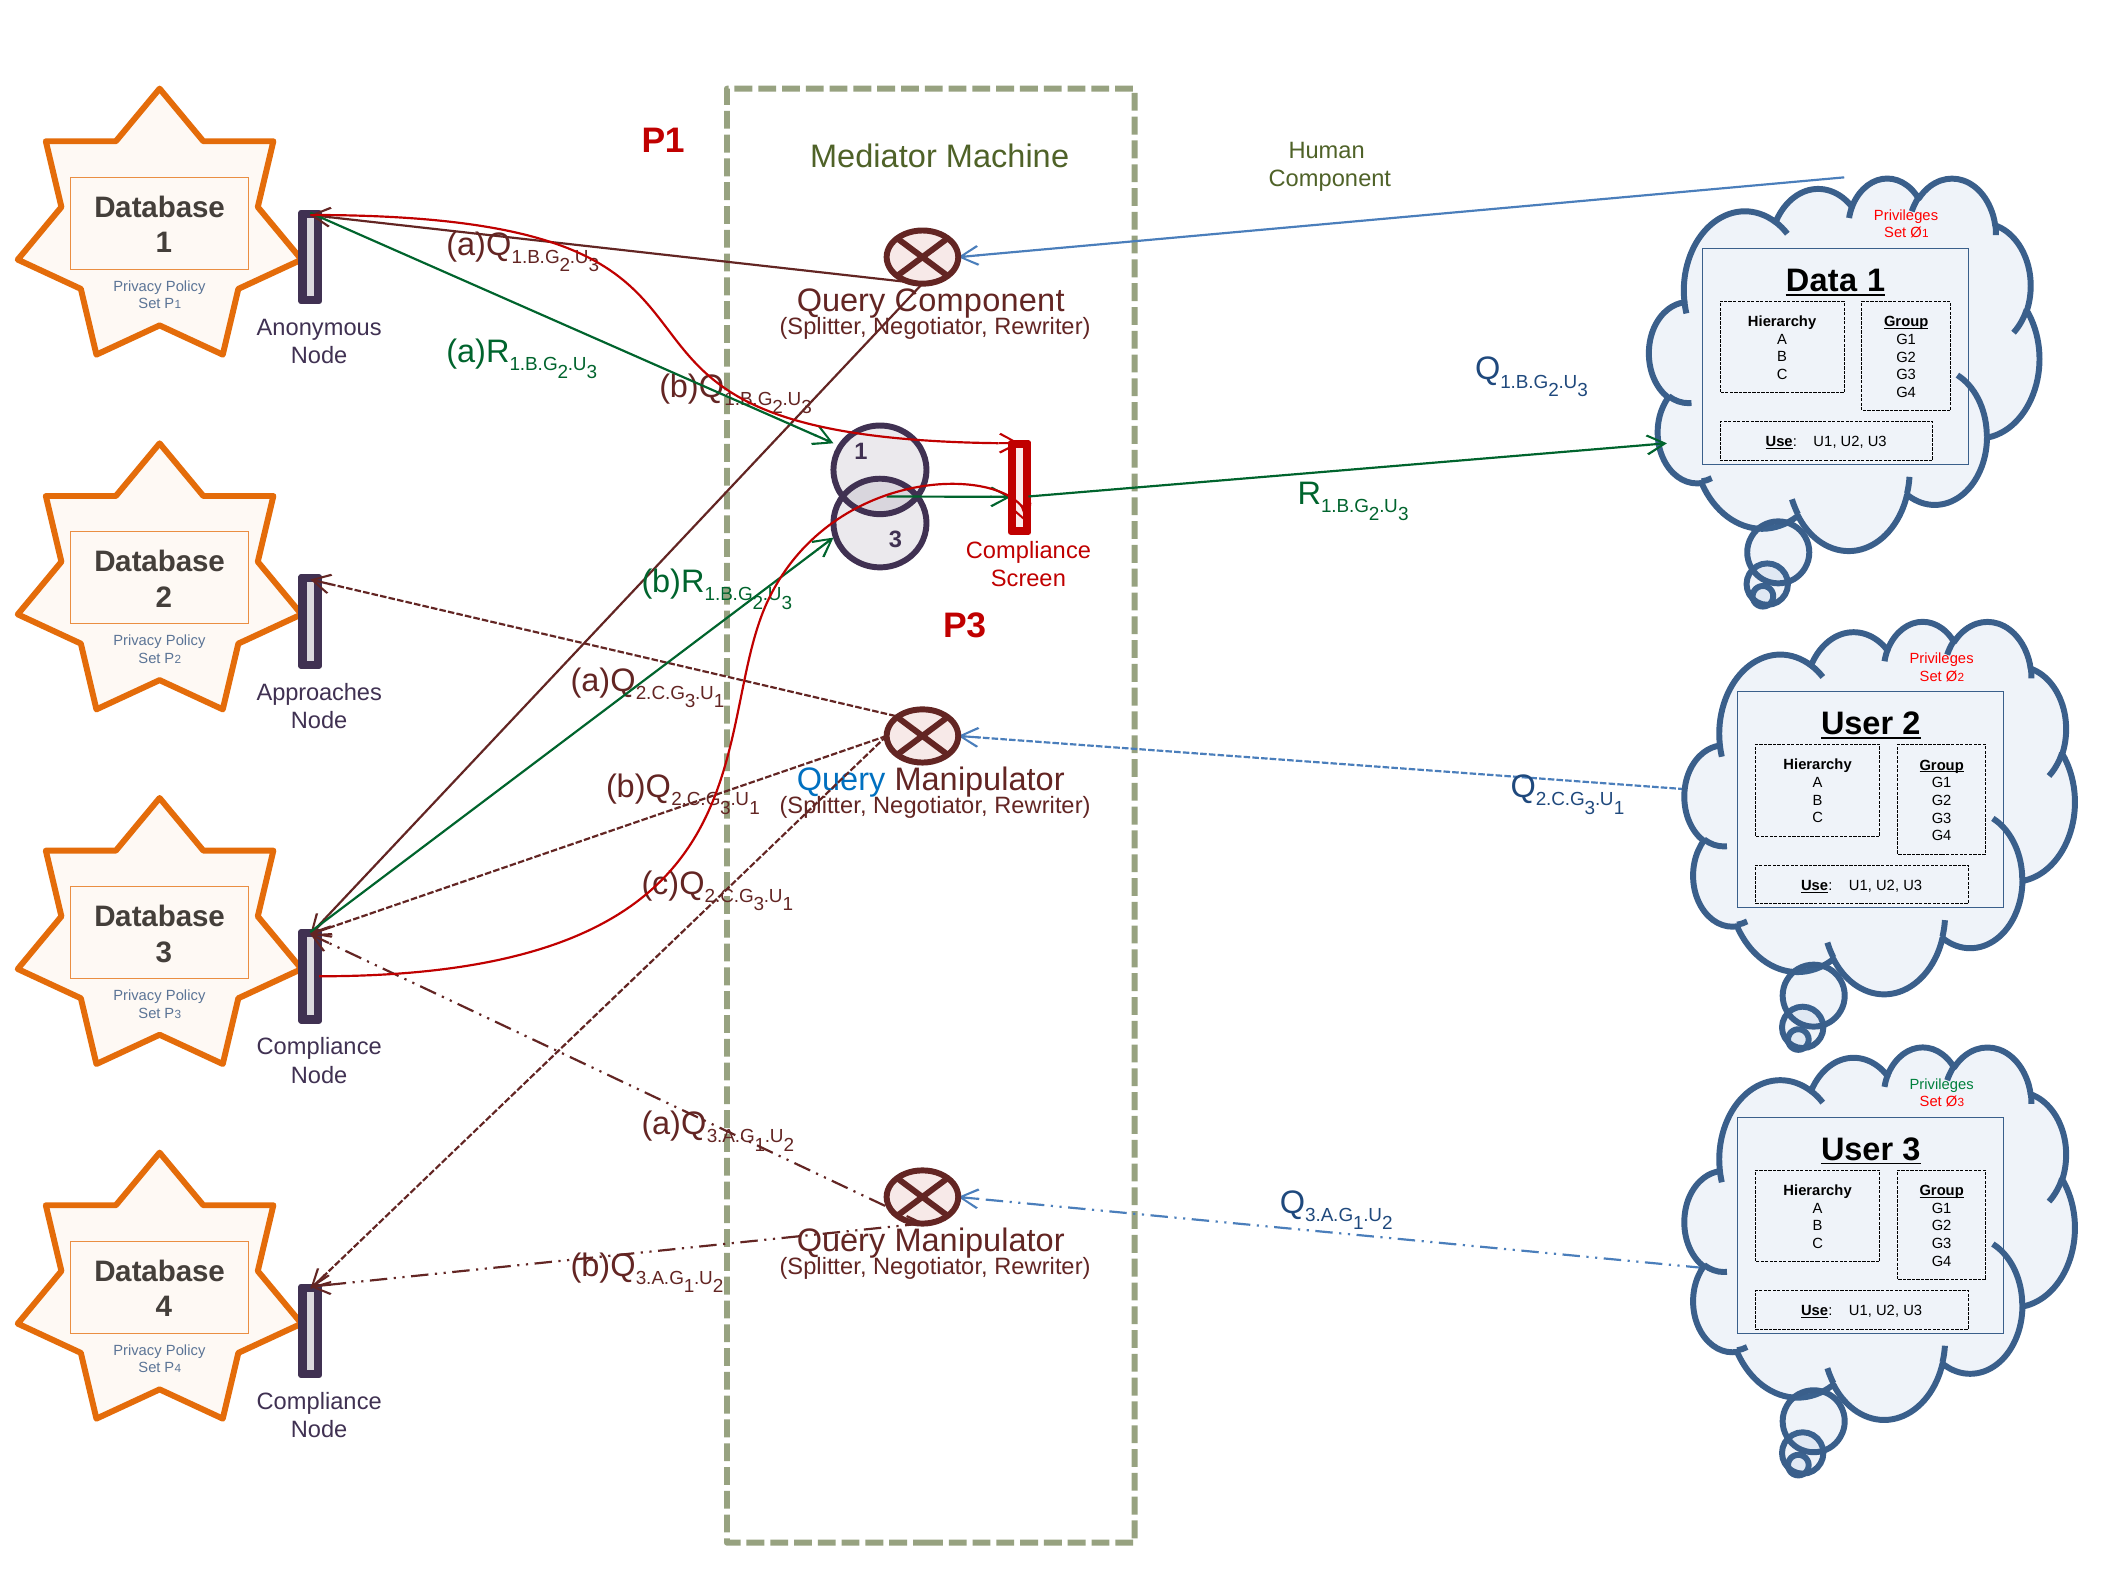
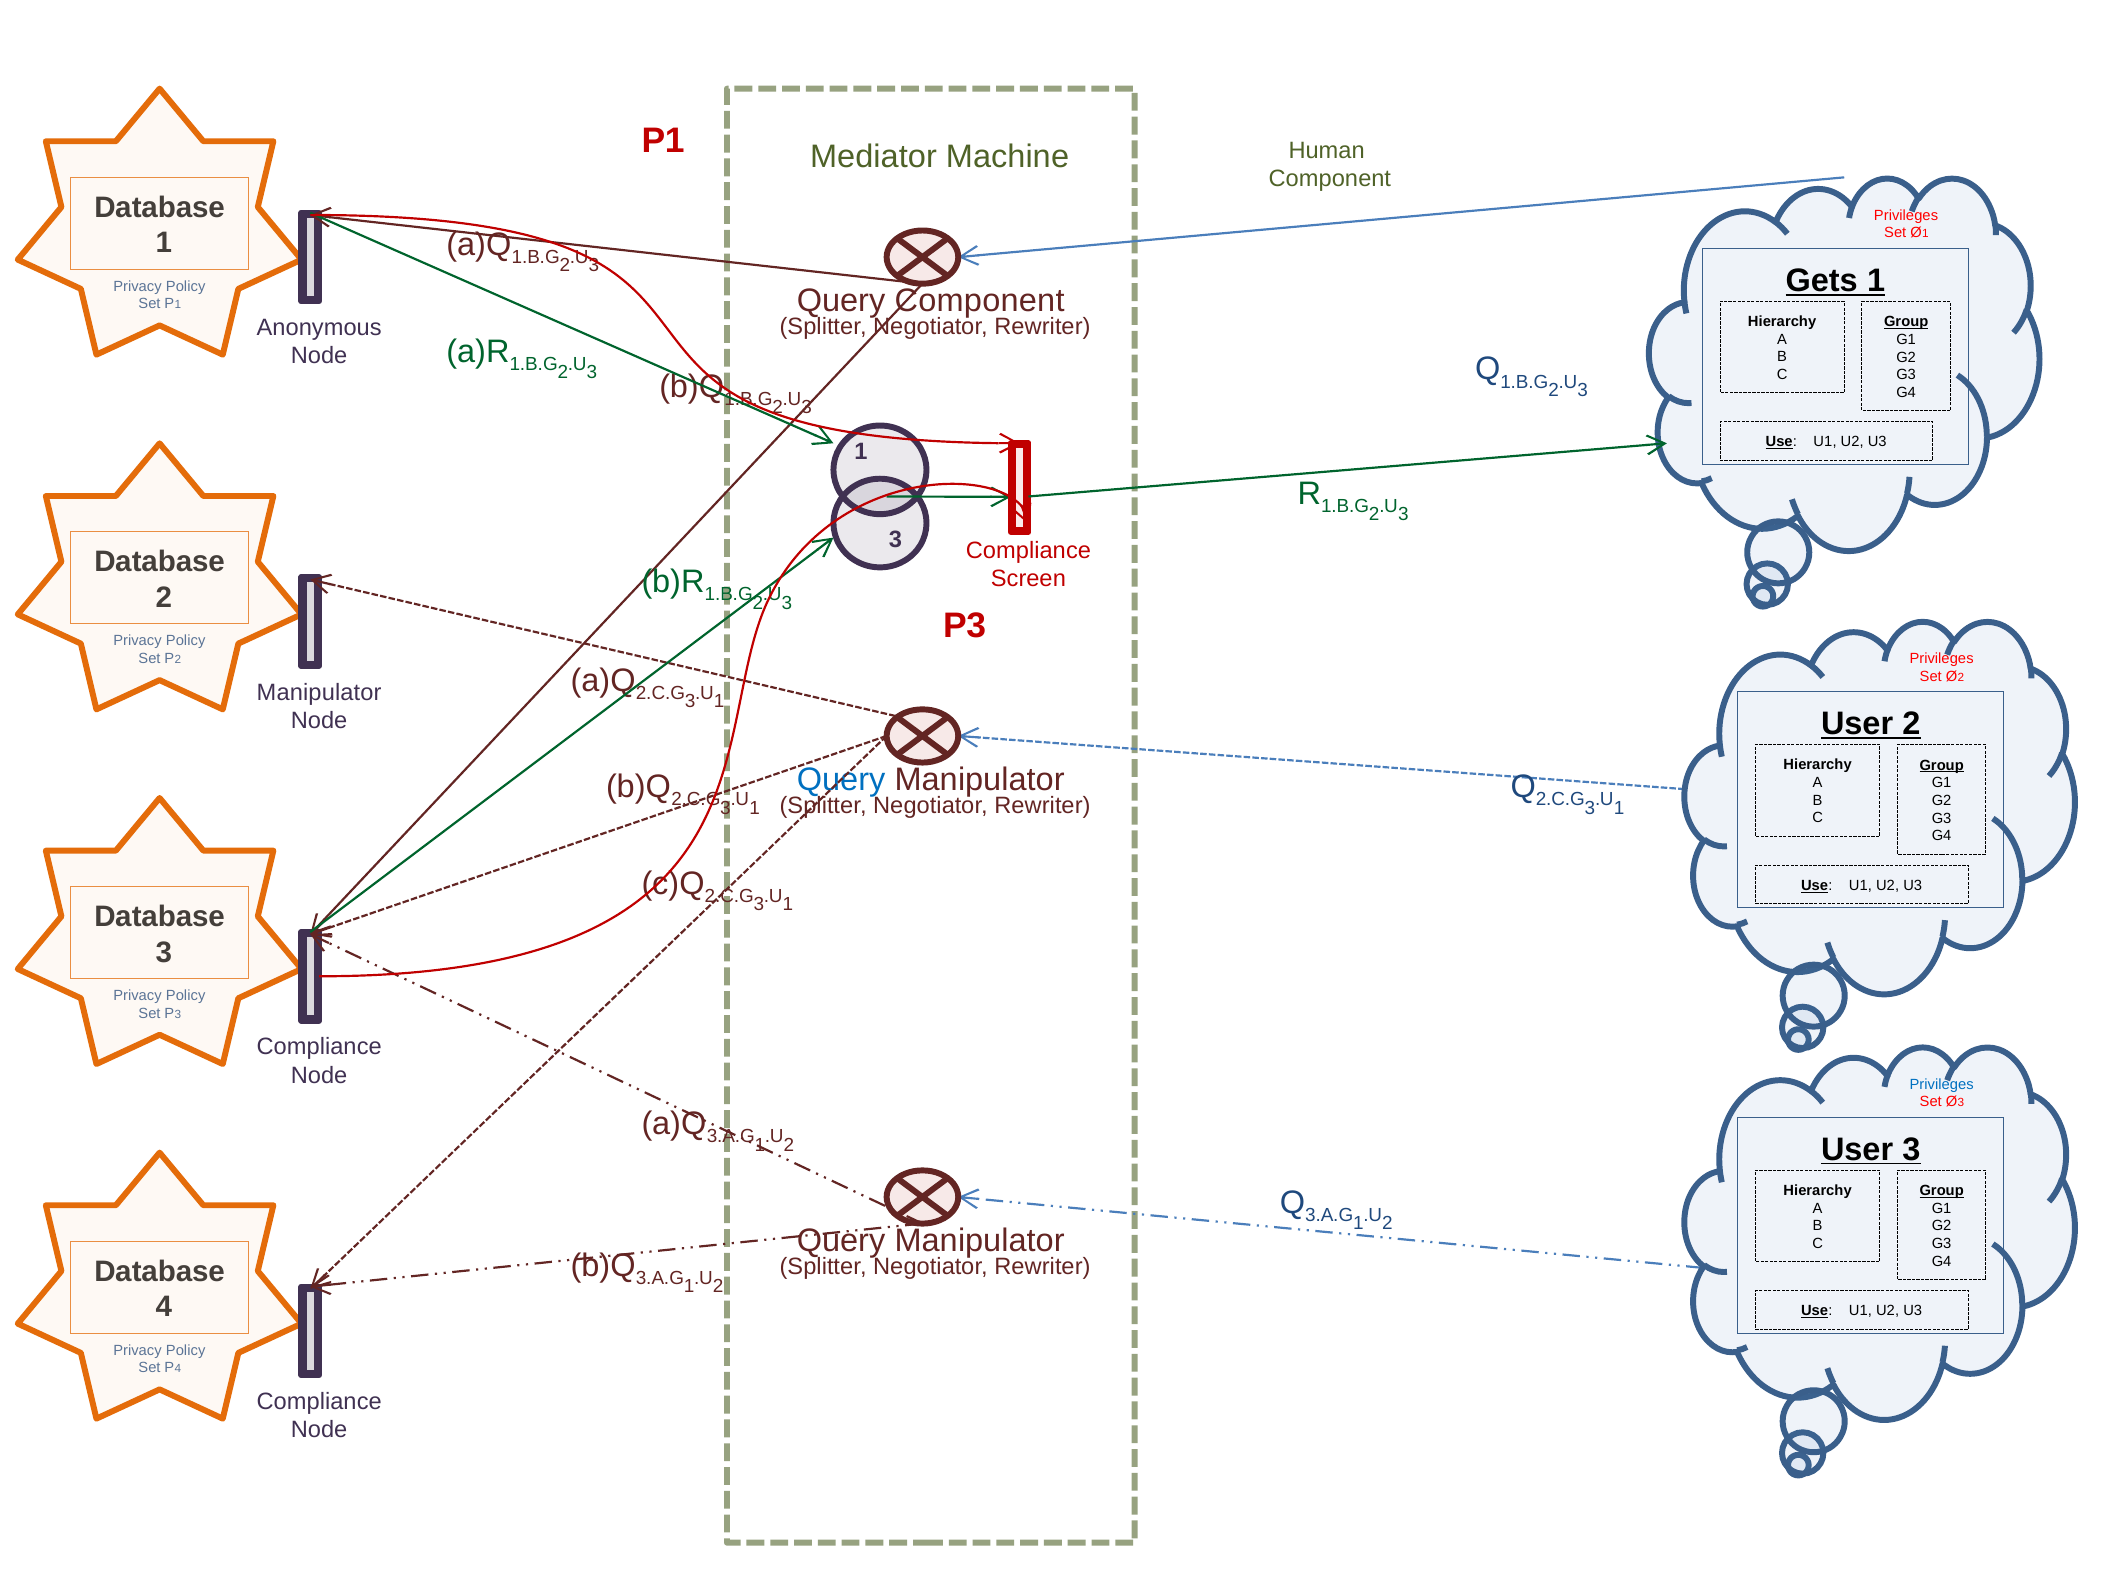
Data: Data -> Gets
Approaches at (319, 692): Approaches -> Manipulator
Privileges at (1942, 1084) colour: green -> blue
